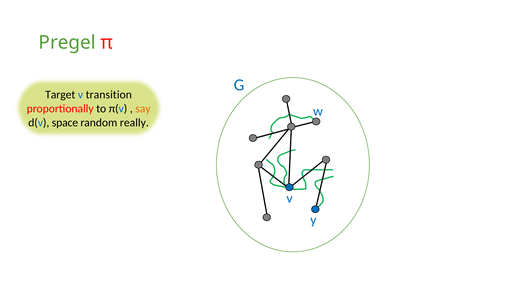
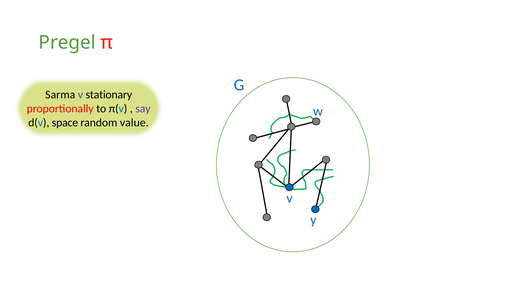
Target: Target -> Sarma
transition: transition -> stationary
say colour: orange -> purple
really: really -> value
